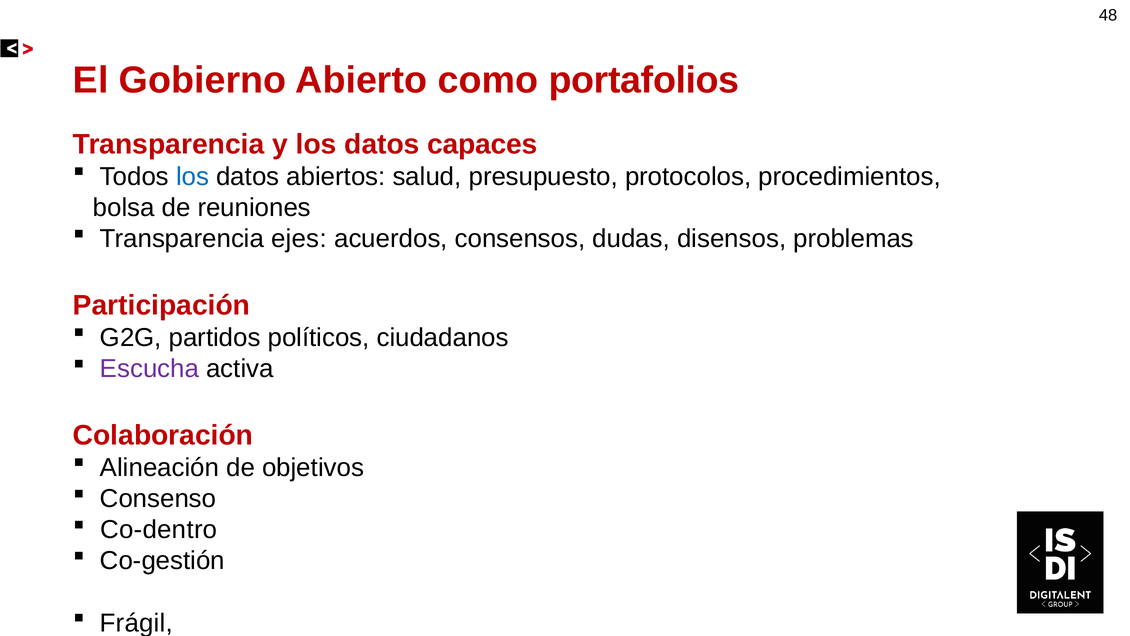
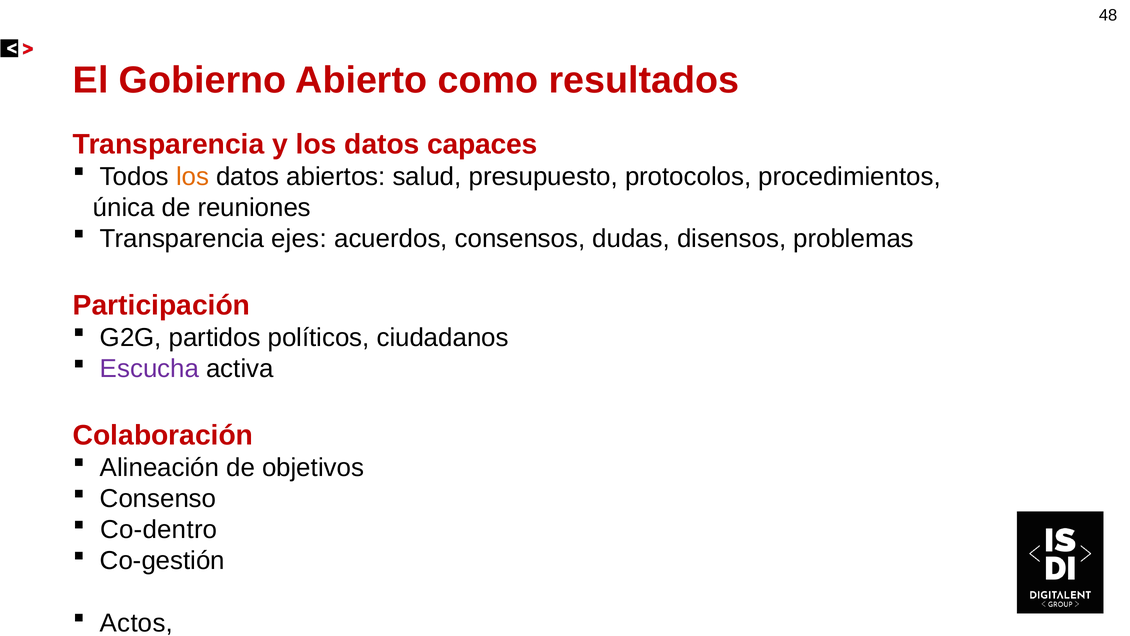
portafolios: portafolios -> resultados
los at (193, 176) colour: blue -> orange
bolsa: bolsa -> única
Frágil: Frágil -> Actos
